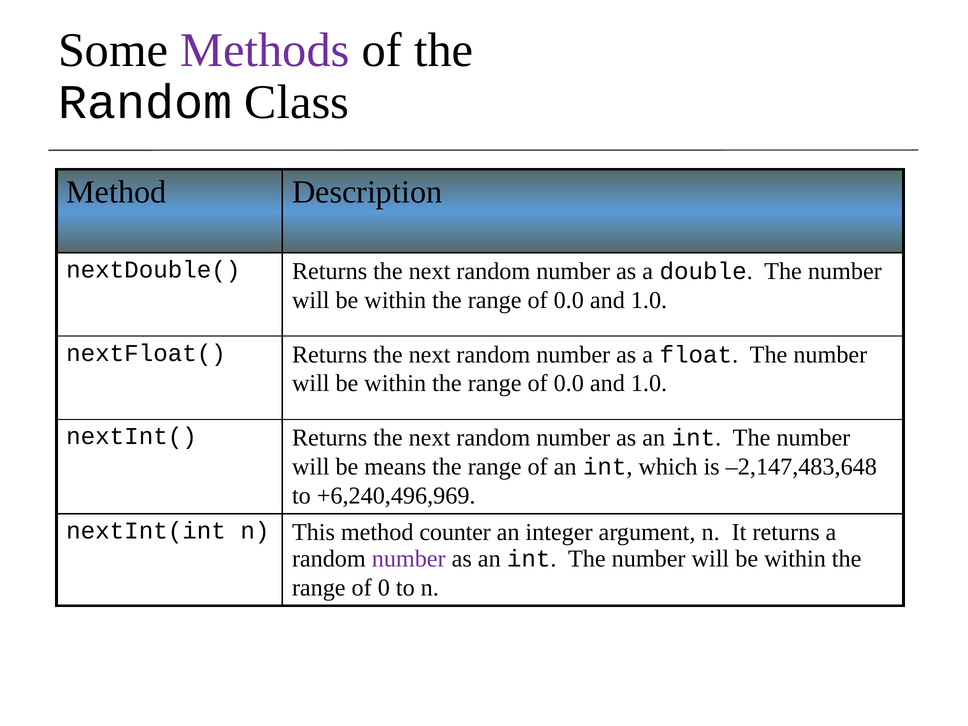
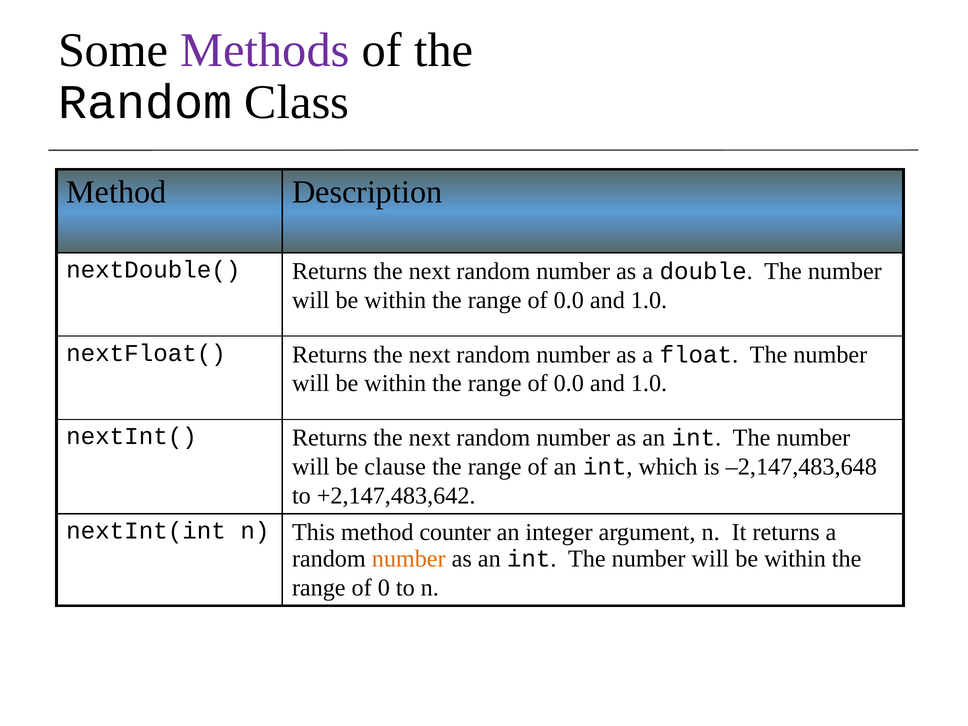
means: means -> clause
+6,240,496,969: +6,240,496,969 -> +2,147,483,642
number at (409, 559) colour: purple -> orange
